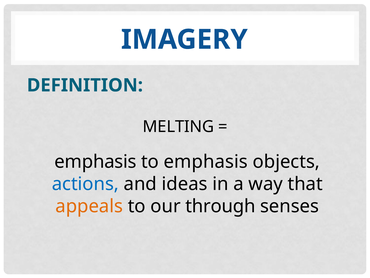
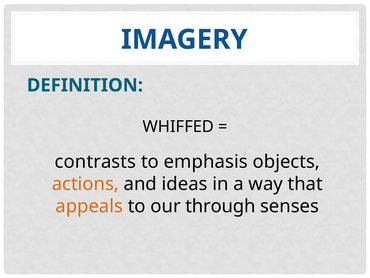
MELTING: MELTING -> WHIFFED
emphasis at (96, 161): emphasis -> contrasts
actions colour: blue -> orange
